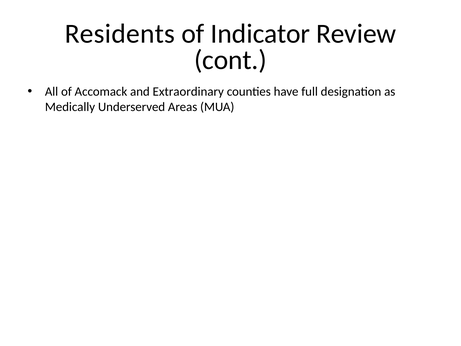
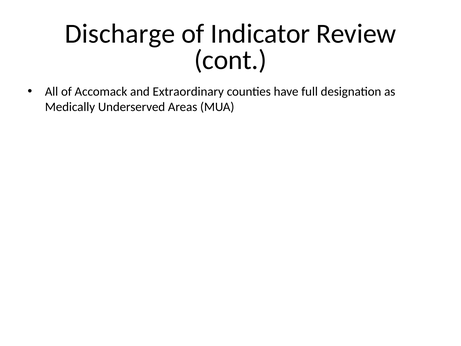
Residents: Residents -> Discharge
